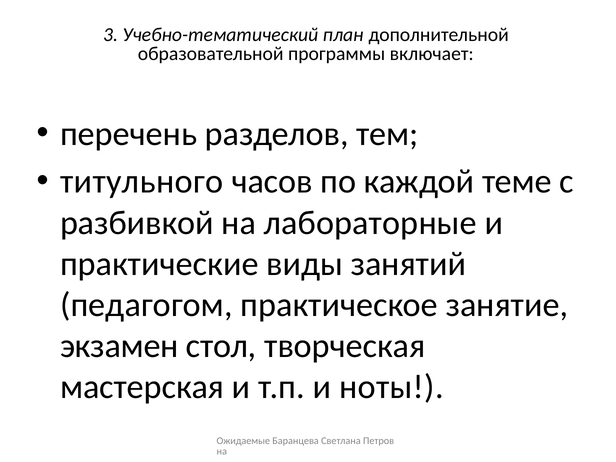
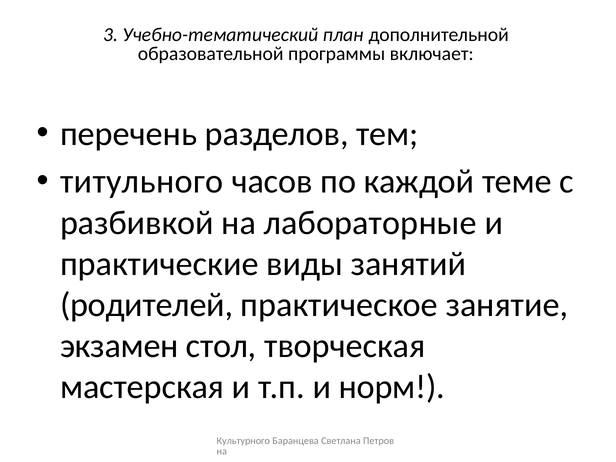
педагогом: педагогом -> родителей
ноты: ноты -> норм
Ожидаемые: Ожидаемые -> Культурного
